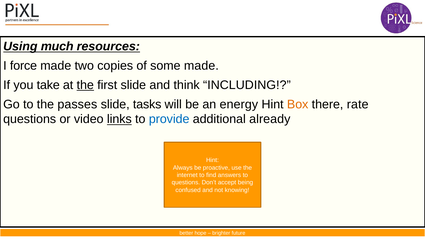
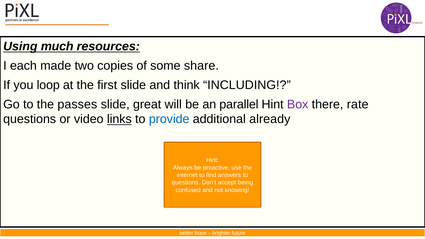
force: force -> each
some made: made -> share
take: take -> loop
the at (85, 85) underline: present -> none
tasks: tasks -> great
energy: energy -> parallel
Box colour: orange -> purple
